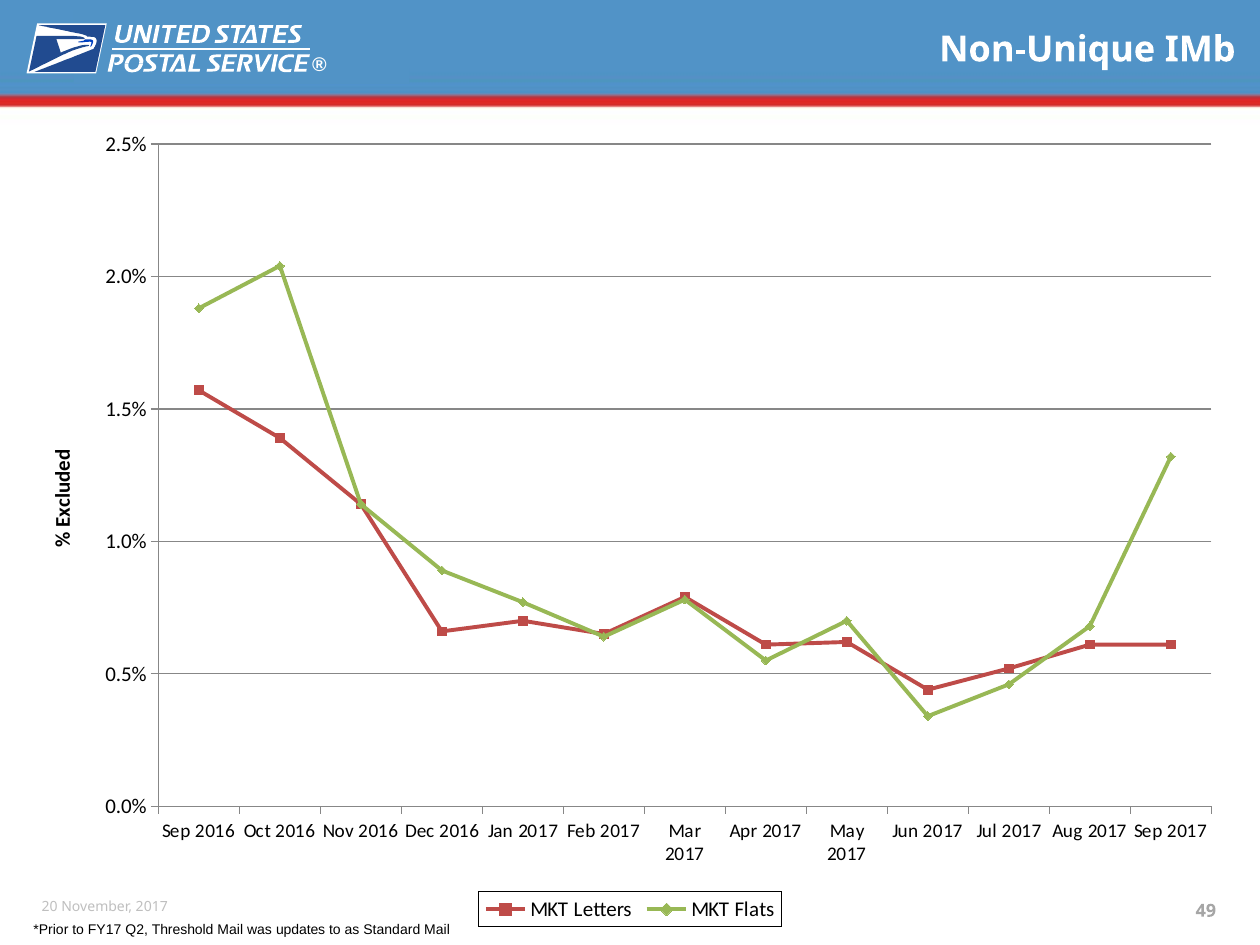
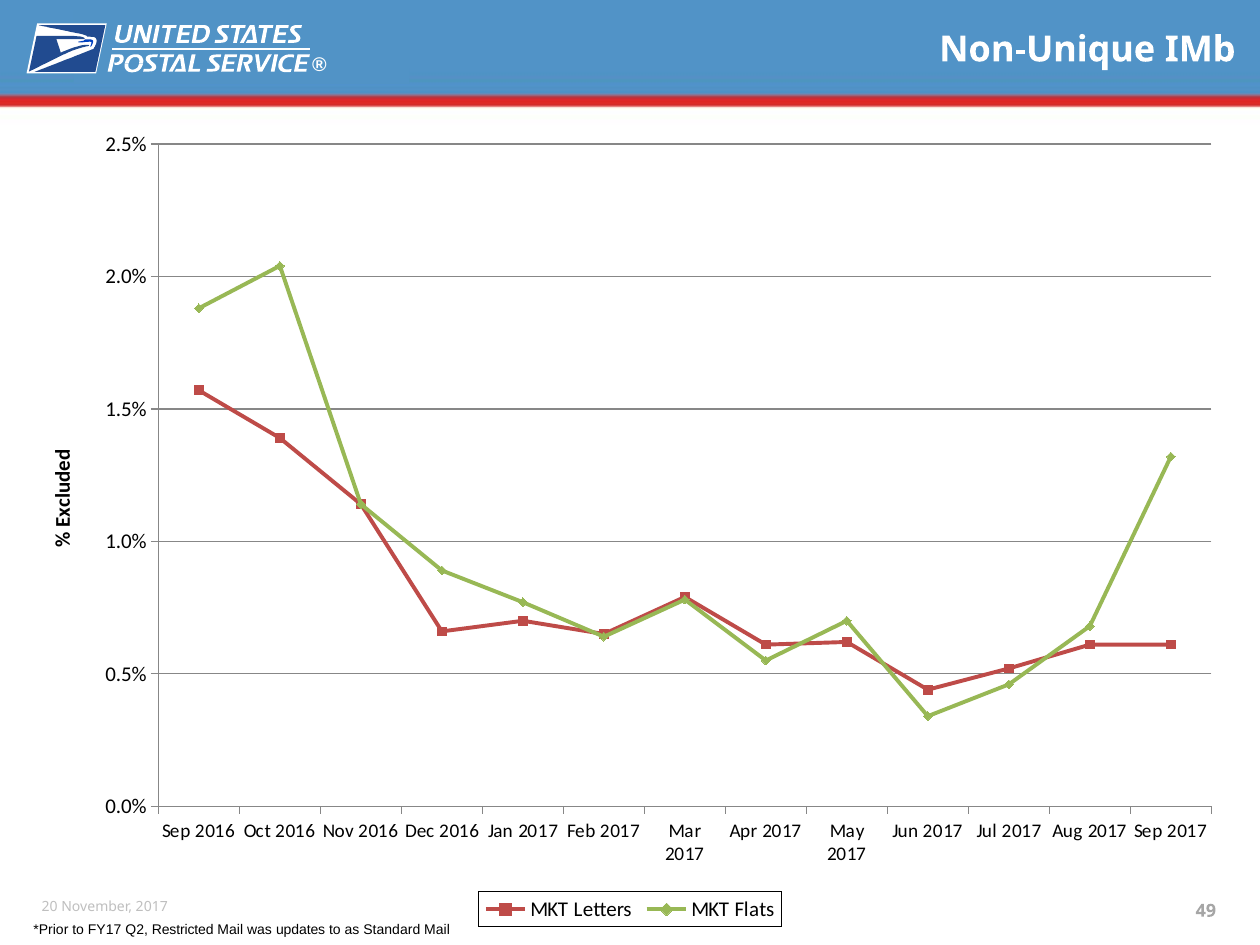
Threshold: Threshold -> Restricted
